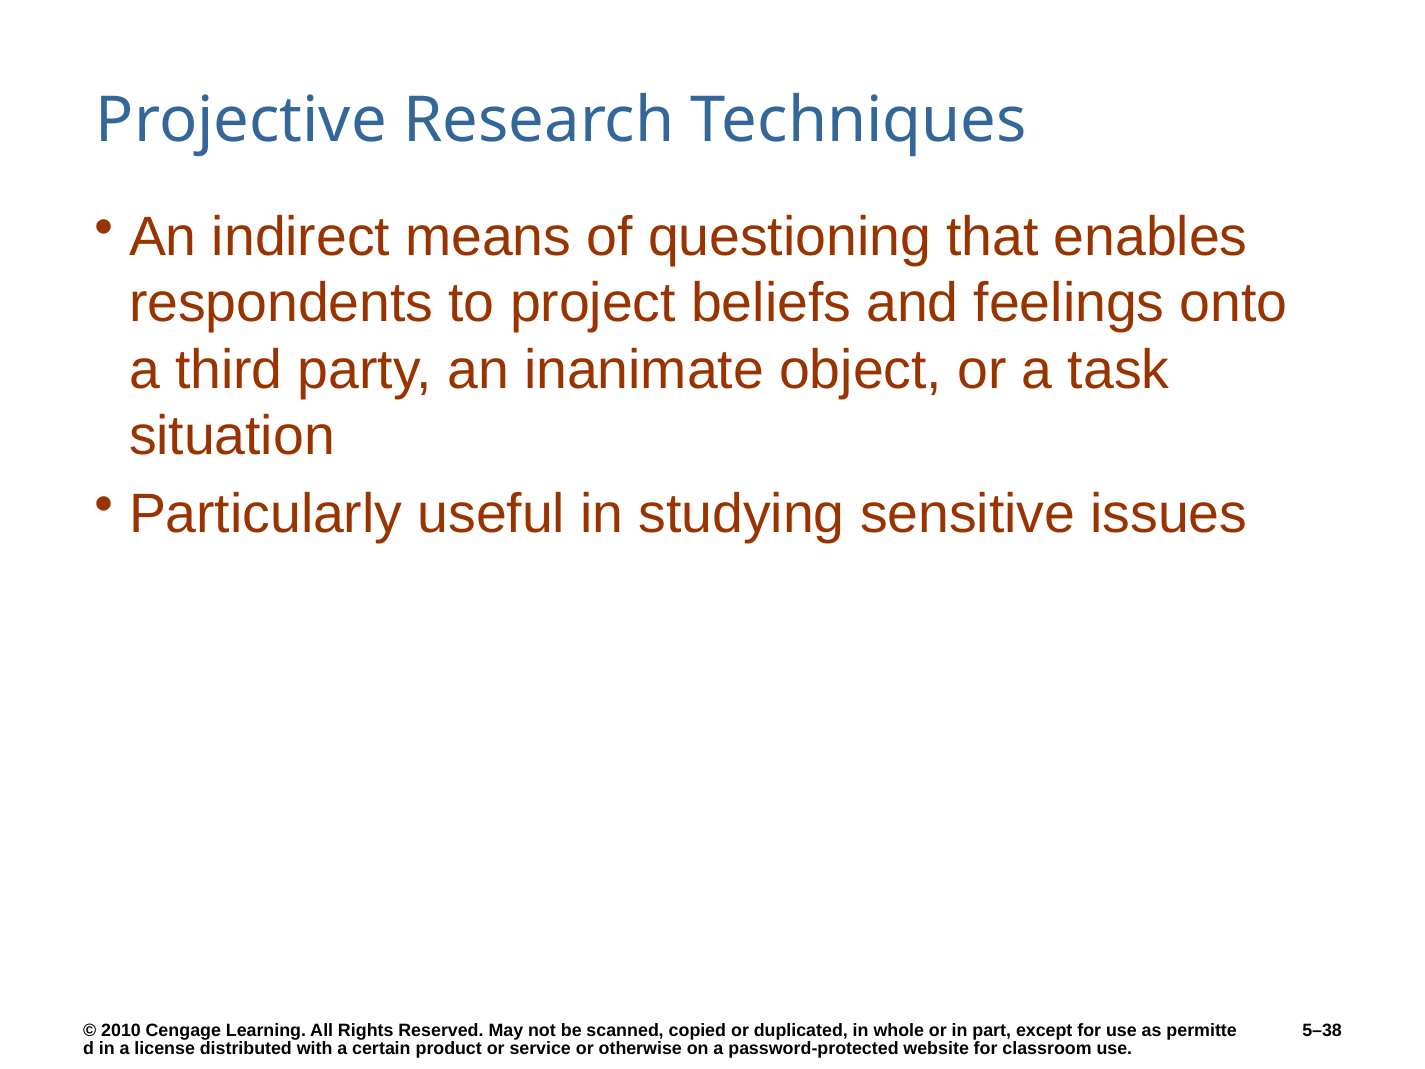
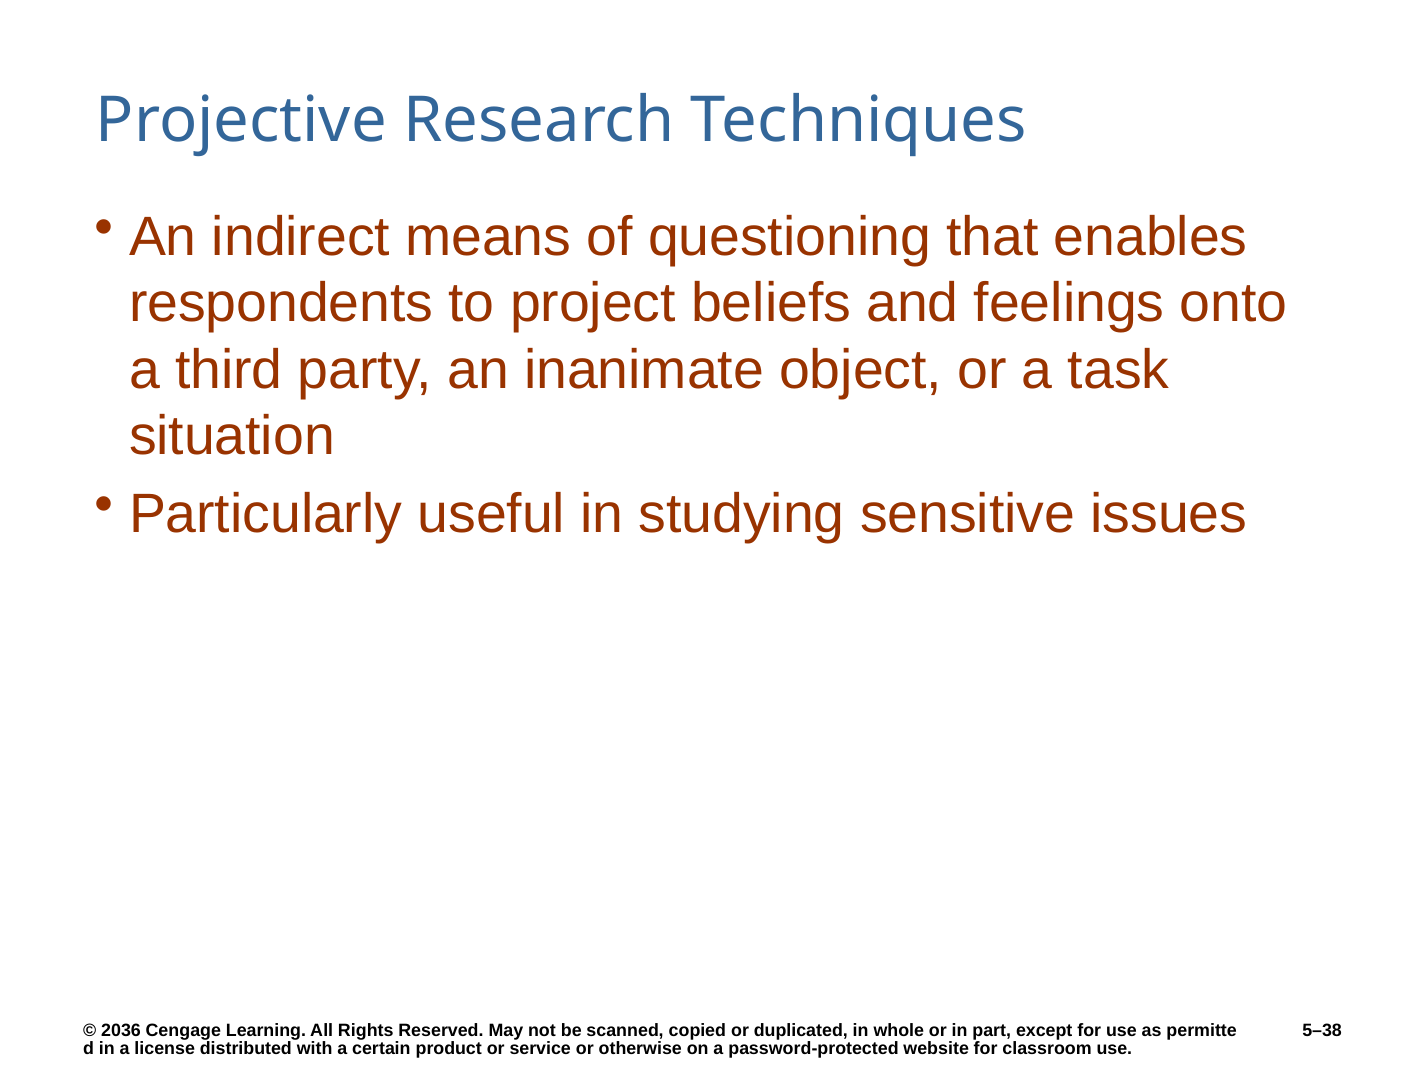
2010: 2010 -> 2036
